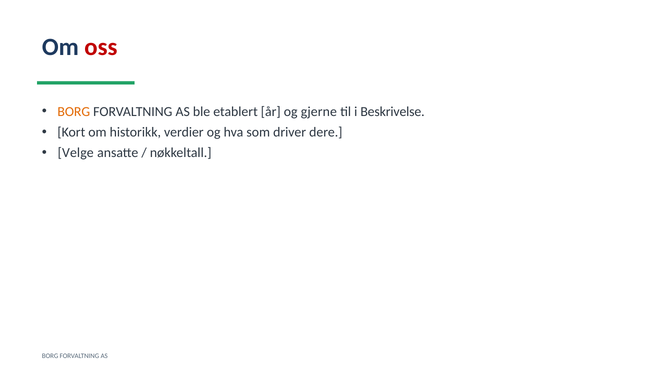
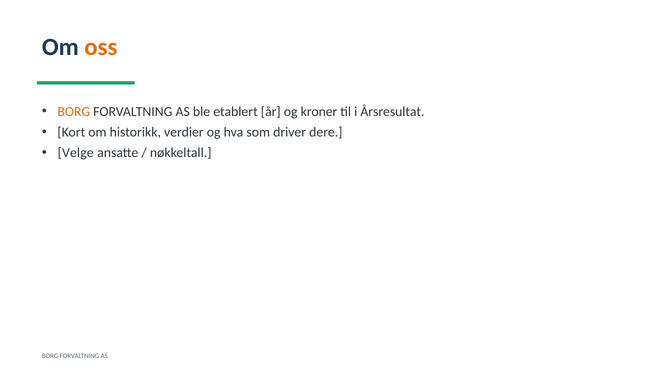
oss colour: red -> orange
gjerne: gjerne -> kroner
Beskrivelse: Beskrivelse -> Årsresultat
